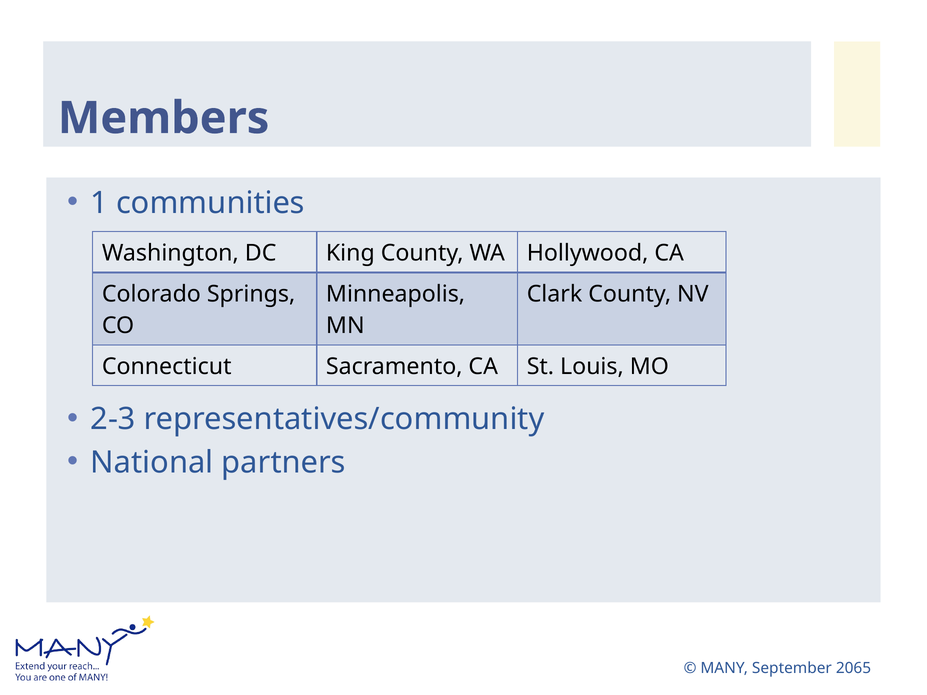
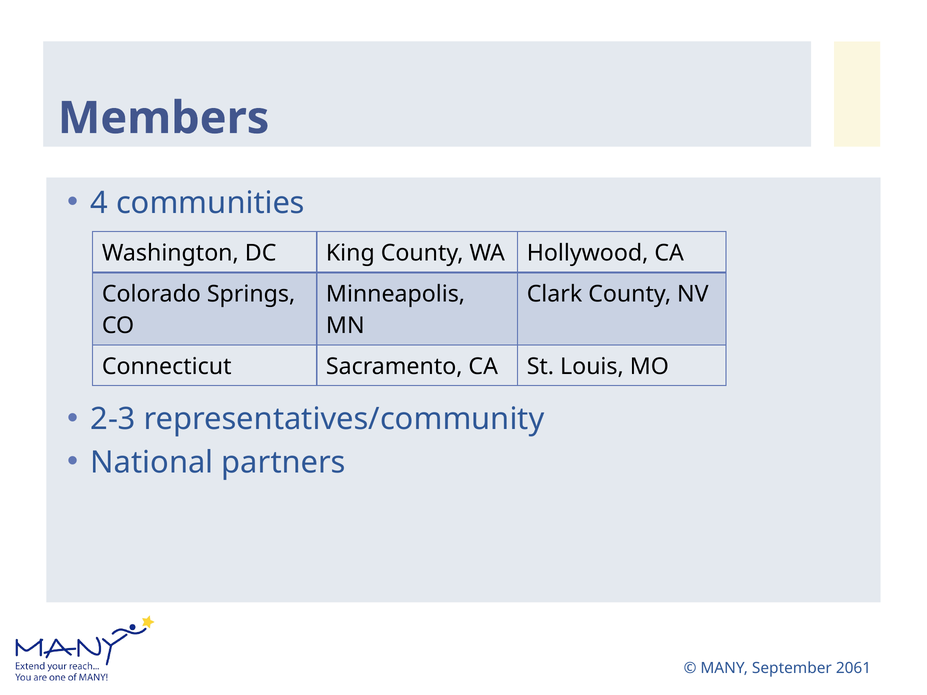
1: 1 -> 4
2065: 2065 -> 2061
